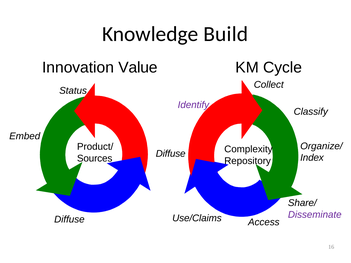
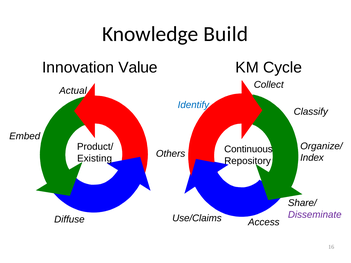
Status: Status -> Actual
Identify colour: purple -> blue
Complexity: Complexity -> Continuous
Diffuse at (171, 154): Diffuse -> Others
Sources: Sources -> Existing
